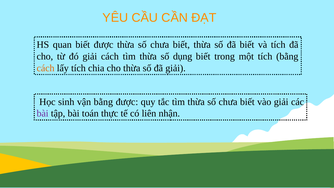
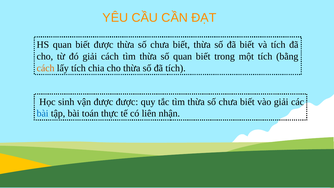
số dụng: dụng -> quan
đã giải: giải -> tích
vận bằng: bằng -> được
bài at (43, 113) colour: purple -> blue
